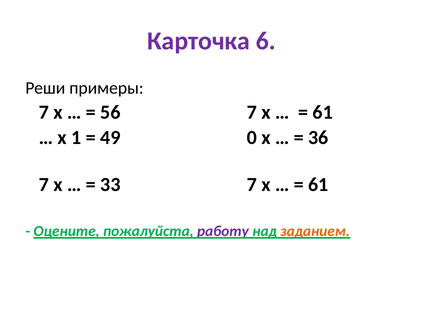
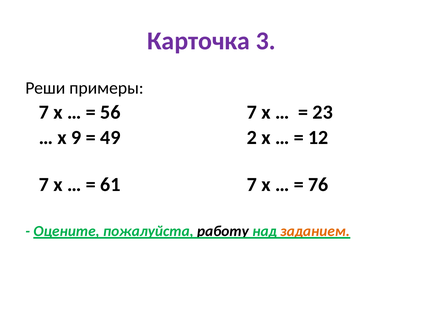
6: 6 -> 3
61 at (323, 112): 61 -> 23
1: 1 -> 9
0: 0 -> 2
36: 36 -> 12
33: 33 -> 61
61 at (318, 185): 61 -> 76
работу colour: purple -> black
